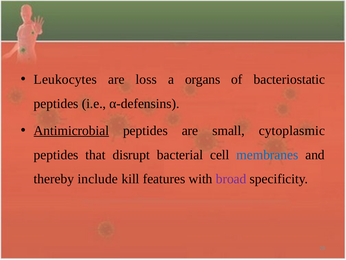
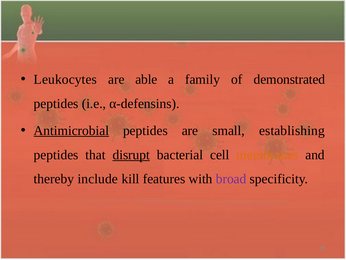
loss: loss -> able
organs: organs -> family
bacteriostatic: bacteriostatic -> demonstrated
cytoplasmic: cytoplasmic -> establishing
disrupt underline: none -> present
membranes colour: blue -> orange
